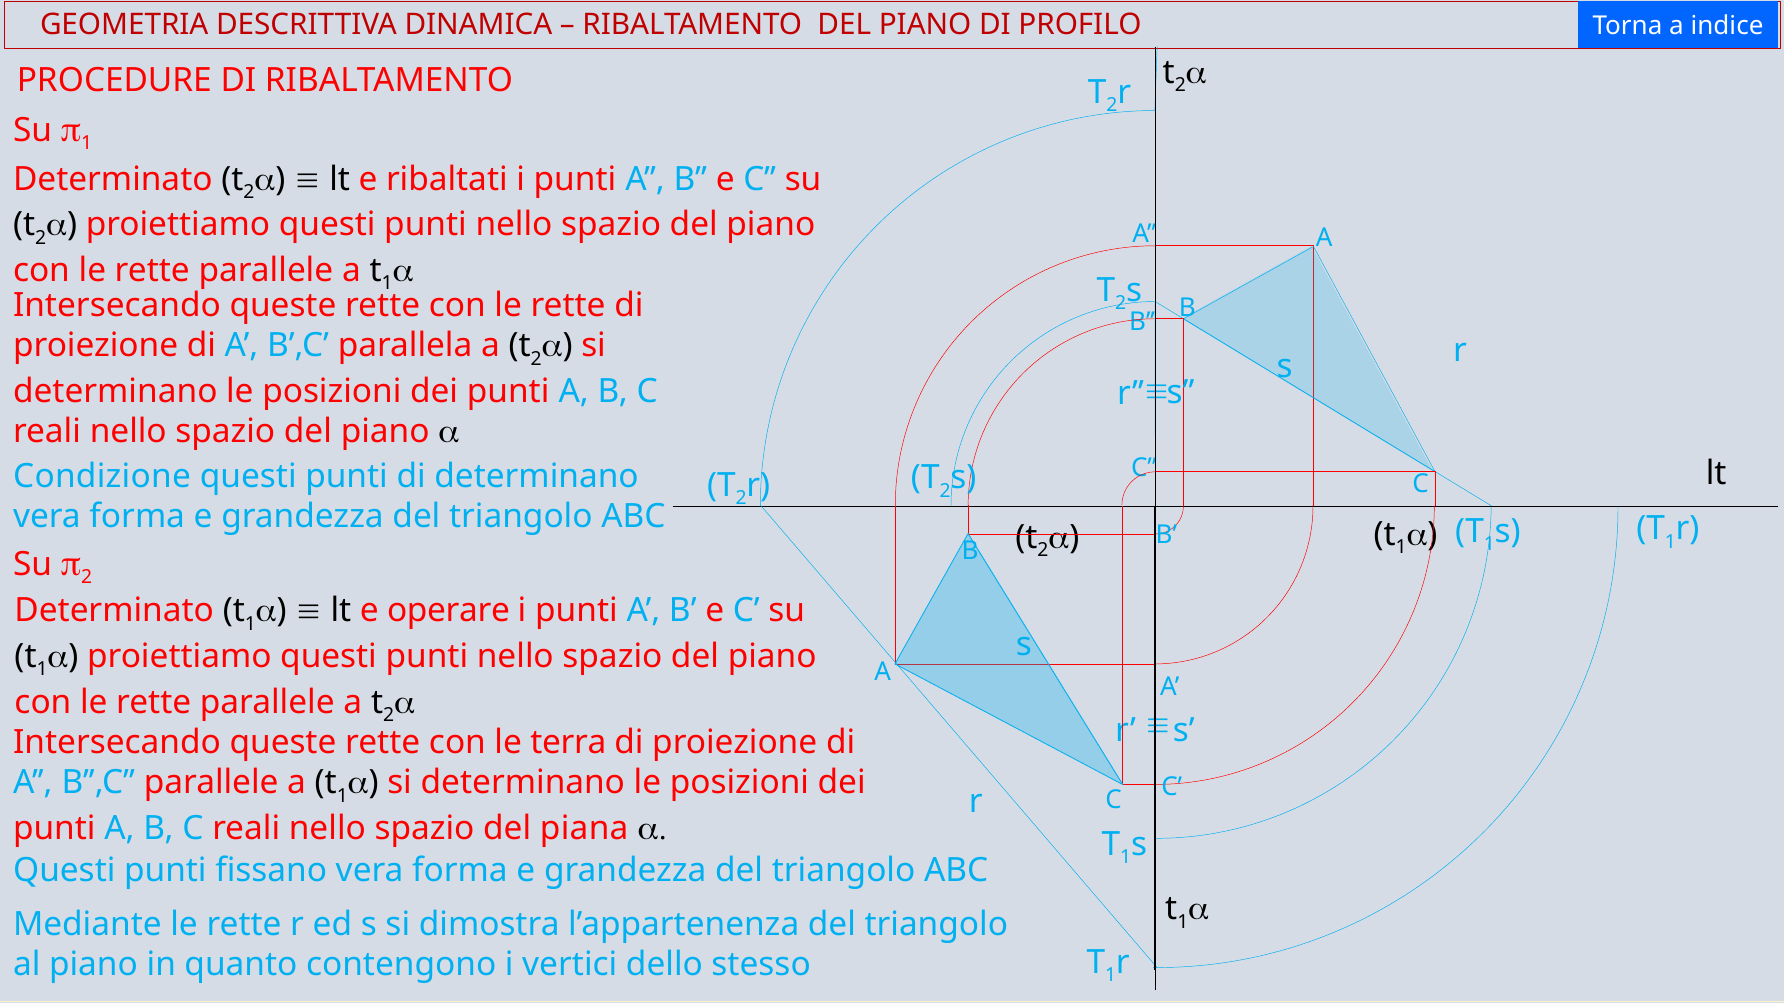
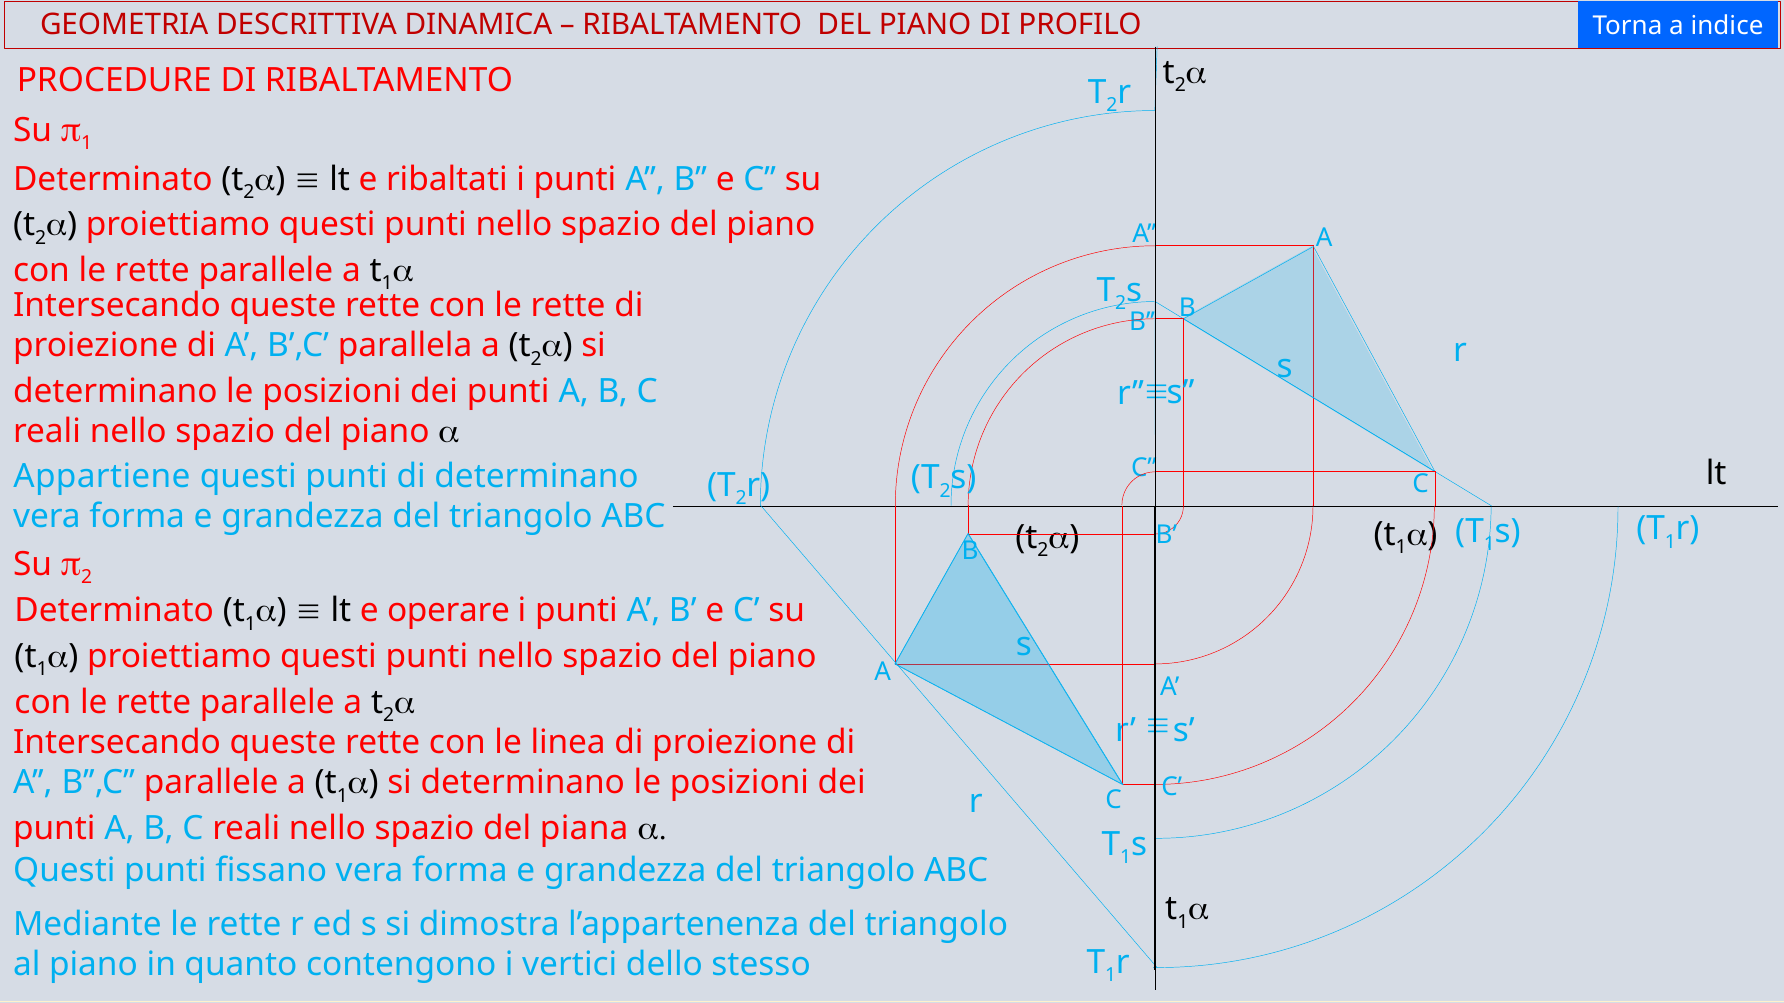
Condizione: Condizione -> Appartiene
terra: terra -> linea
